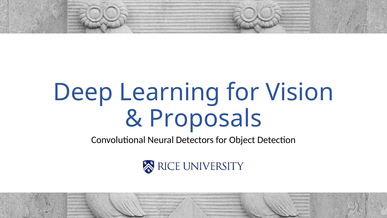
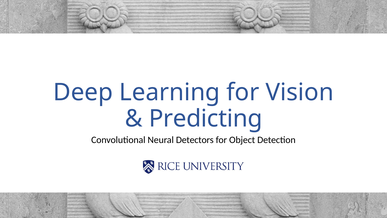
Proposals: Proposals -> Predicting
